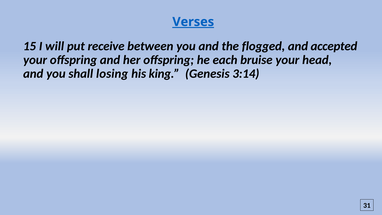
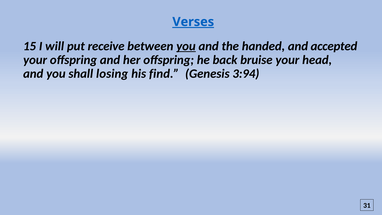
you at (186, 46) underline: none -> present
flogged: flogged -> handed
each: each -> back
king: king -> find
3:14: 3:14 -> 3:94
